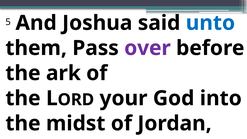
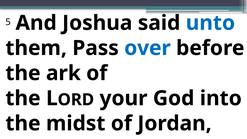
over colour: purple -> blue
